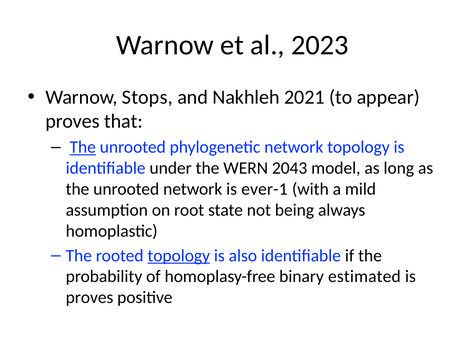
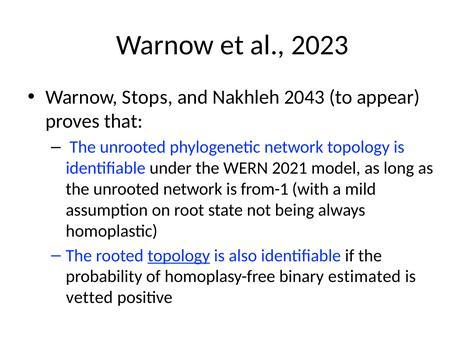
2021: 2021 -> 2043
The at (83, 147) underline: present -> none
2043: 2043 -> 2021
ever-1: ever-1 -> from-1
proves at (90, 297): proves -> vetted
